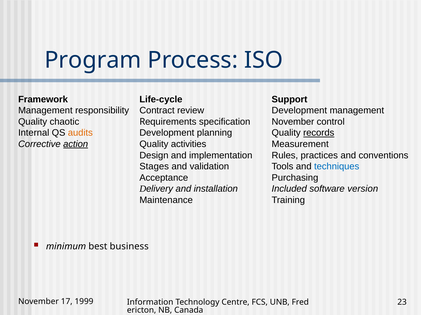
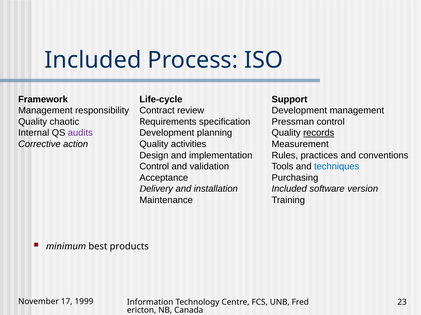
Program at (93, 60): Program -> Included
specification November: November -> Pressman
audits colour: orange -> purple
action underline: present -> none
Stages at (154, 167): Stages -> Control
business: business -> products
